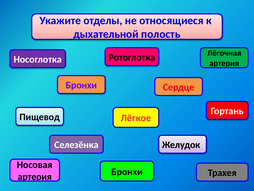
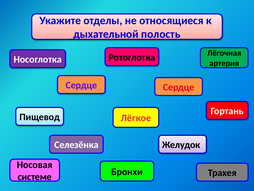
Бронхи at (81, 85): Бронхи -> Сердце
артерия at (35, 176): артерия -> системе
